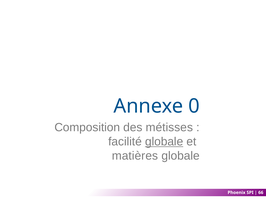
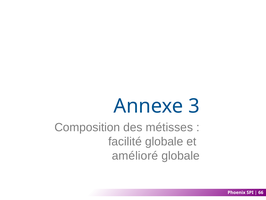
0: 0 -> 3
globale at (164, 141) underline: present -> none
matières: matières -> amélioré
